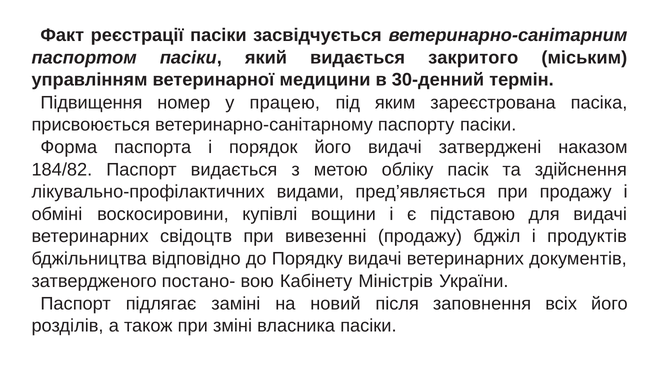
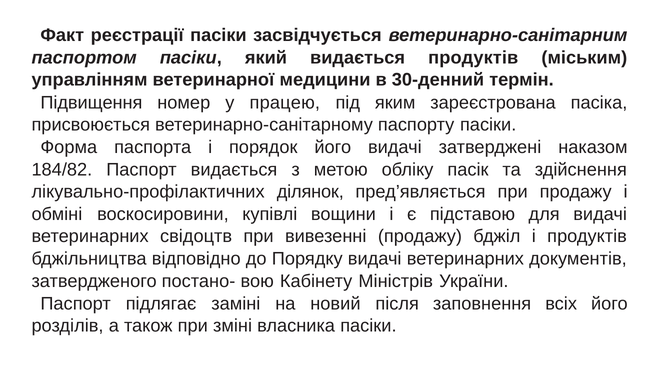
видається закритого: закритого -> продуктів
видами: видами -> ділянок
